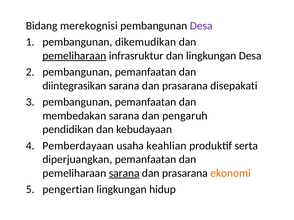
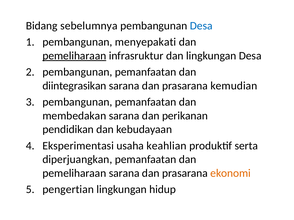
merekognisi: merekognisi -> sebelumnya
Desa at (201, 26) colour: purple -> blue
dikemudikan: dikemudikan -> menyepakati
disepakati: disepakati -> kemudian
pengaruh: pengaruh -> perikanan
Pemberdayaan: Pemberdayaan -> Eksperimentasi
sarana at (124, 174) underline: present -> none
